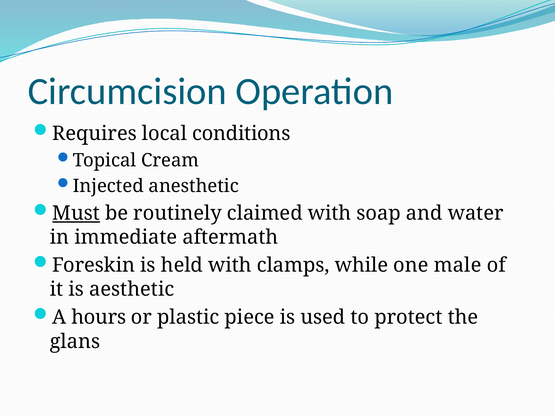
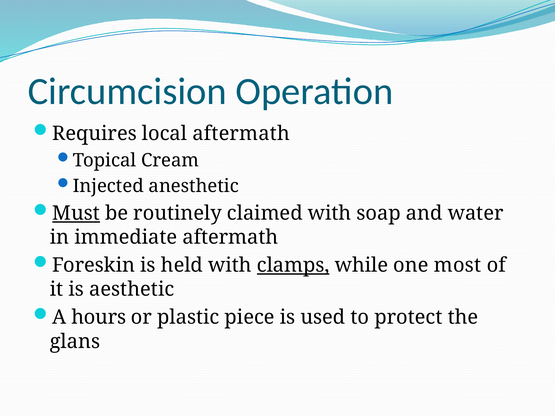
local conditions: conditions -> aftermath
clamps underline: none -> present
male: male -> most
